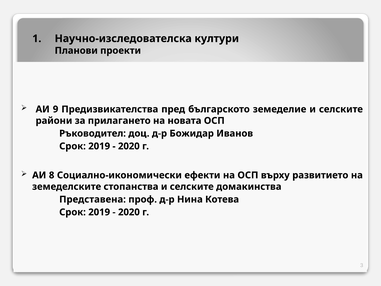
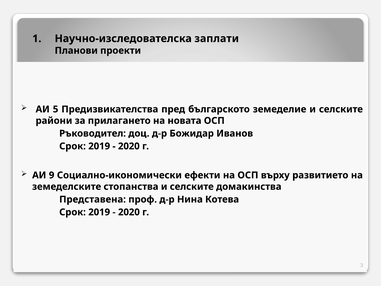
култури: култури -> заплати
9: 9 -> 5
8: 8 -> 9
